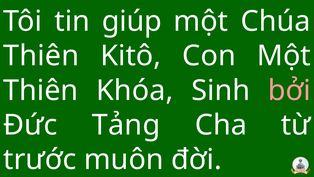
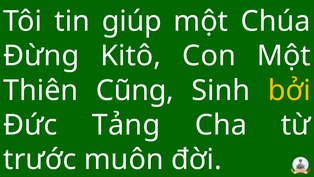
Thiên at (41, 56): Thiên -> Đừng
Khóa: Khóa -> Cũng
bởi colour: pink -> yellow
